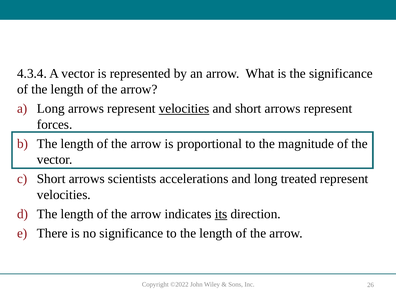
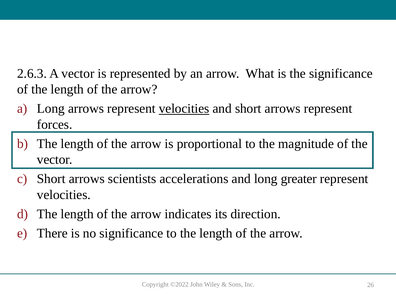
4.3.4: 4.3.4 -> 2.6.3
treated: treated -> greater
its underline: present -> none
